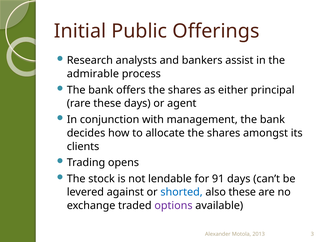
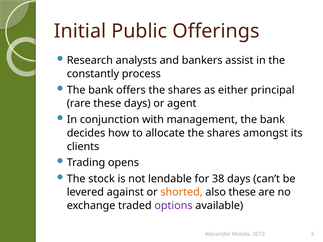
admirable: admirable -> constantly
91: 91 -> 38
shorted colour: blue -> orange
